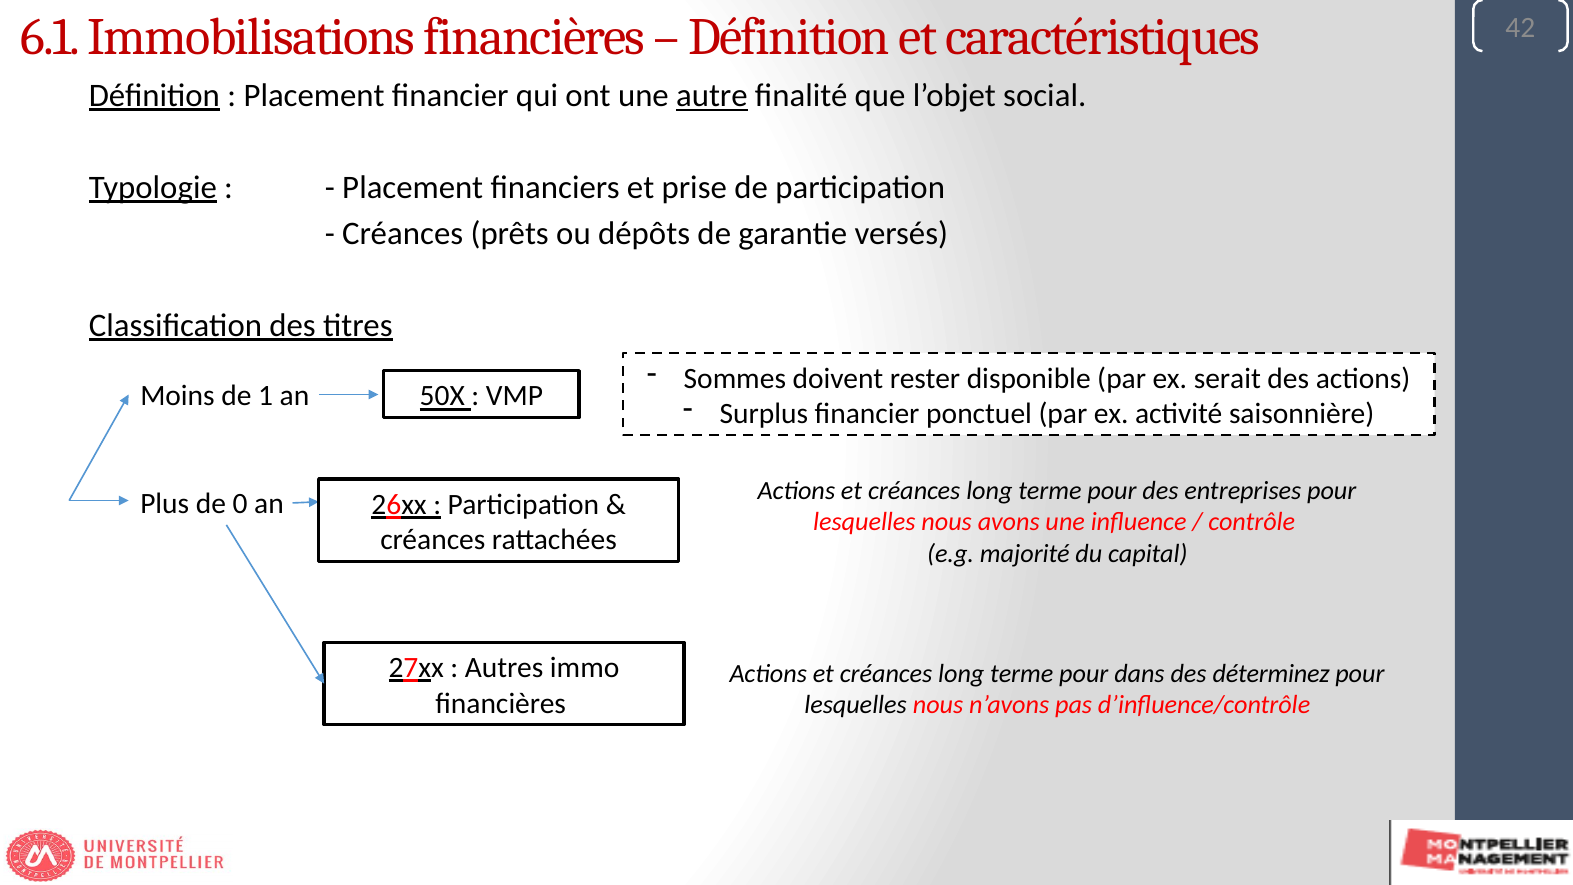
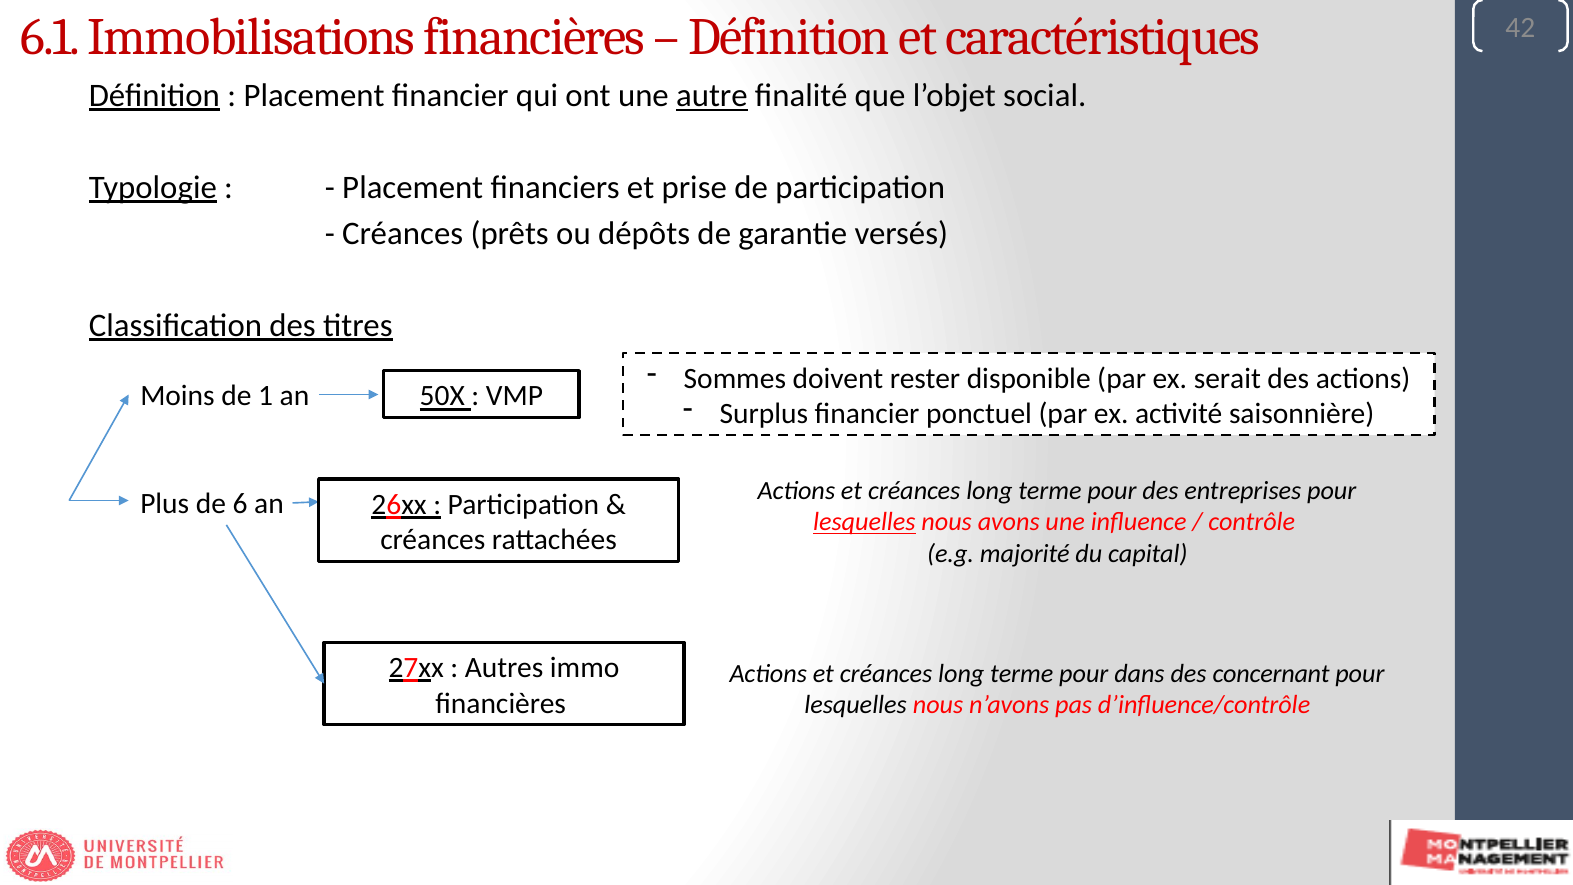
0: 0 -> 6
lesquelles at (864, 522) underline: none -> present
déterminez: déterminez -> concernant
